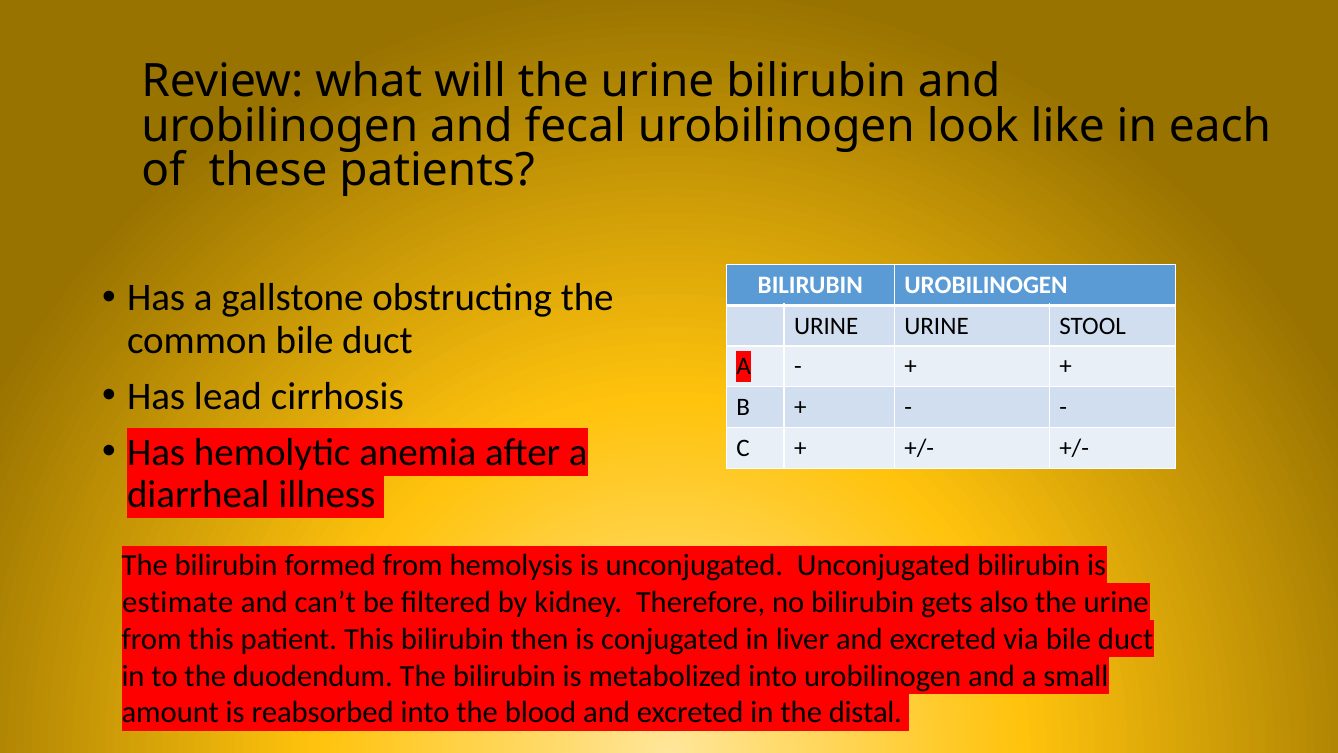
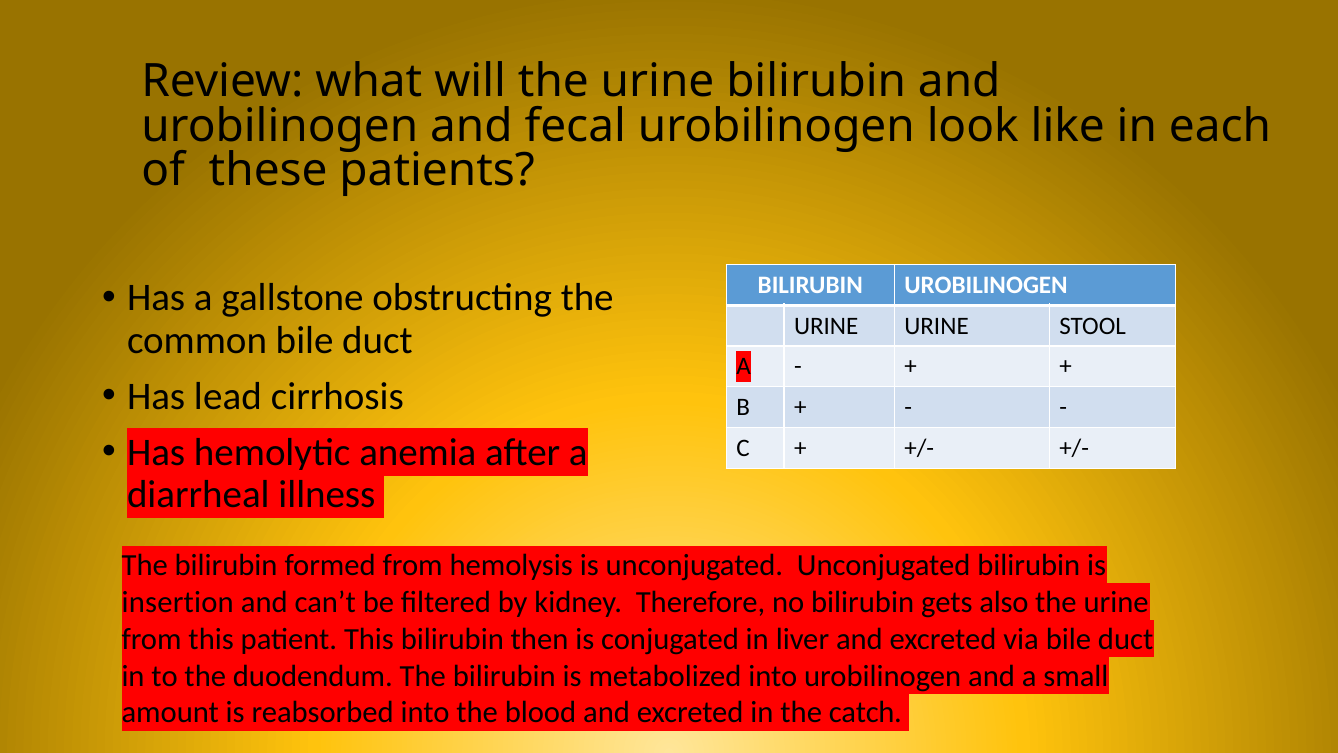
estimate: estimate -> insertion
distal: distal -> catch
